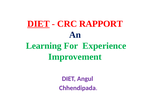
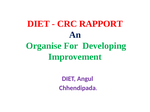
DIET at (38, 24) underline: present -> none
Learning: Learning -> Organise
Experience: Experience -> Developing
